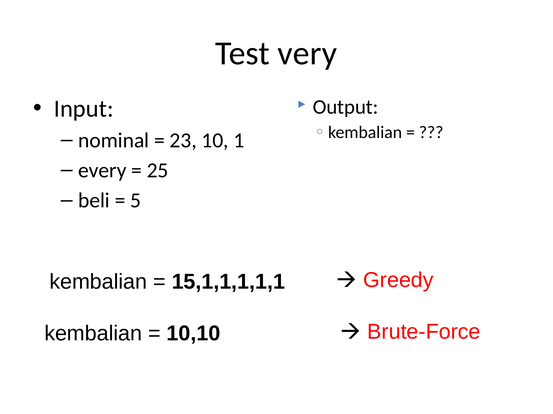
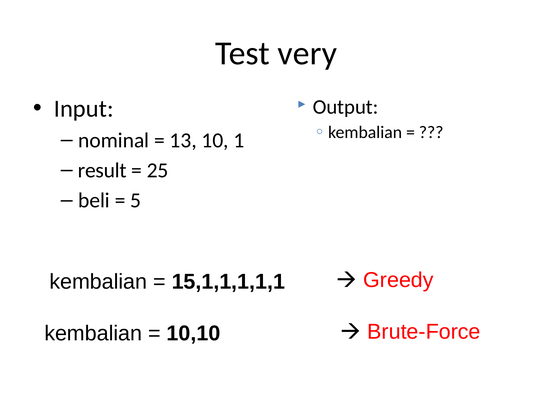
23: 23 -> 13
every: every -> result
